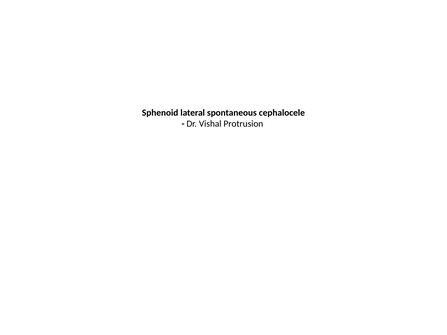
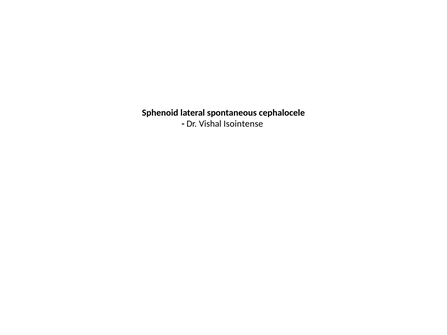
Protrusion: Protrusion -> Isointense
